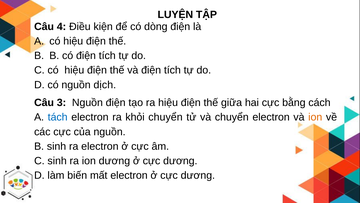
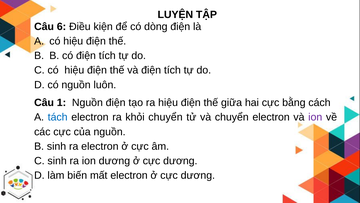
4: 4 -> 6
dịch: dịch -> luôn
3: 3 -> 1
ion at (315, 117) colour: orange -> purple
